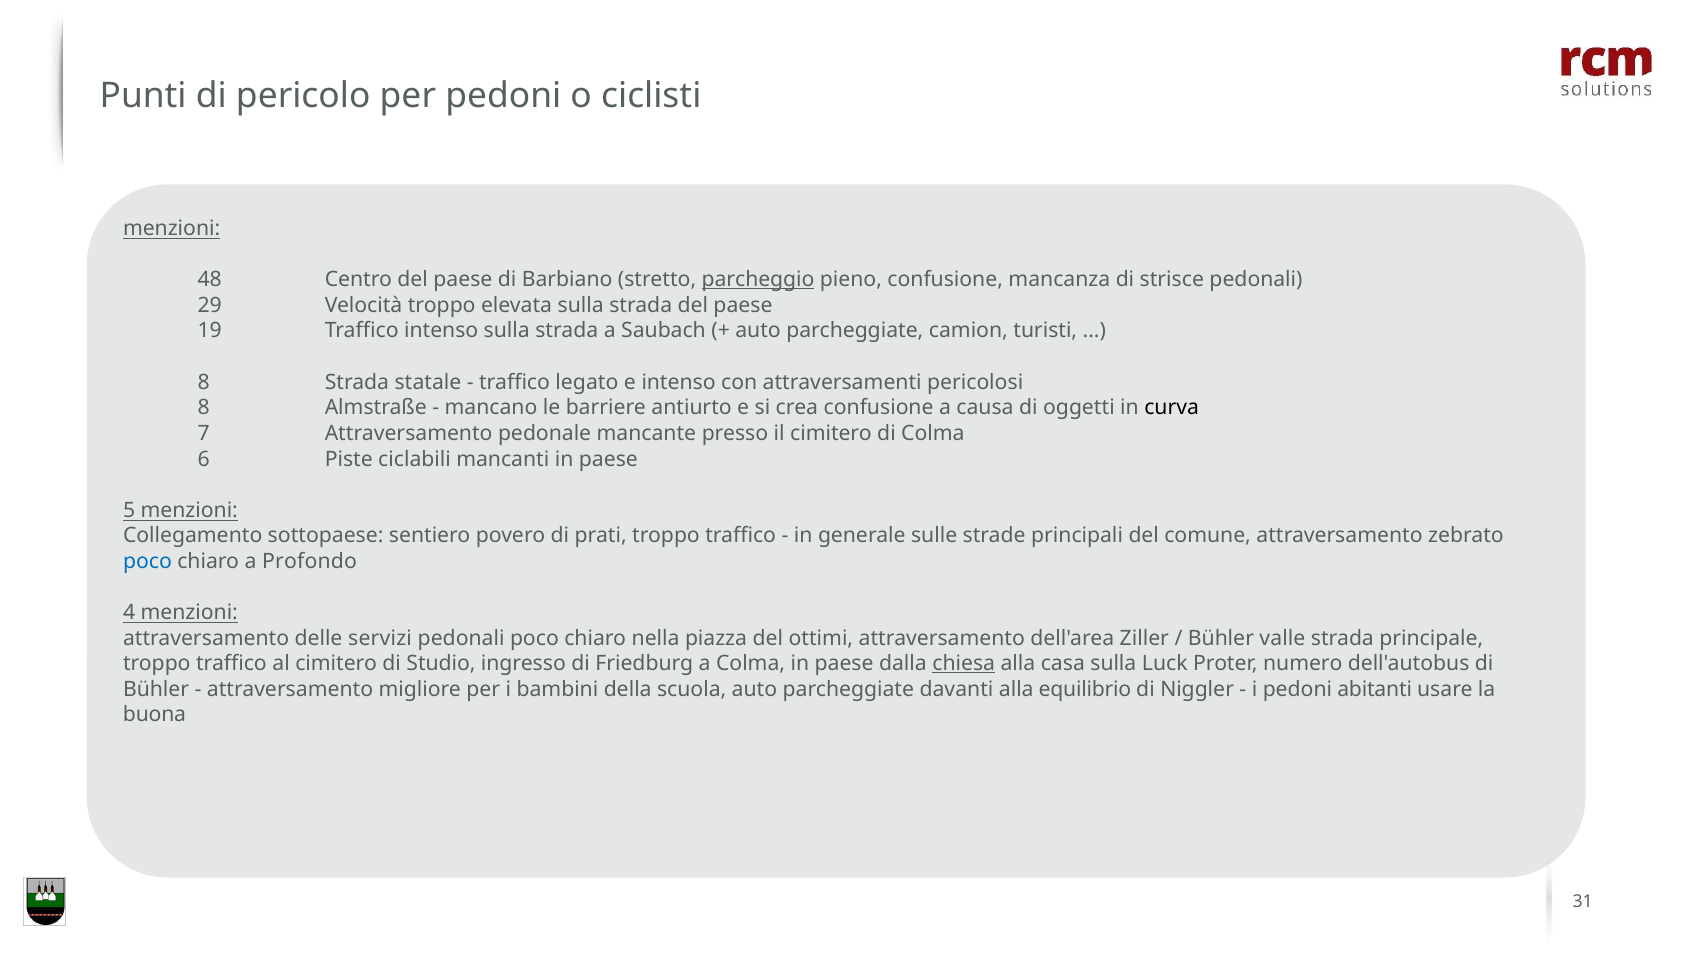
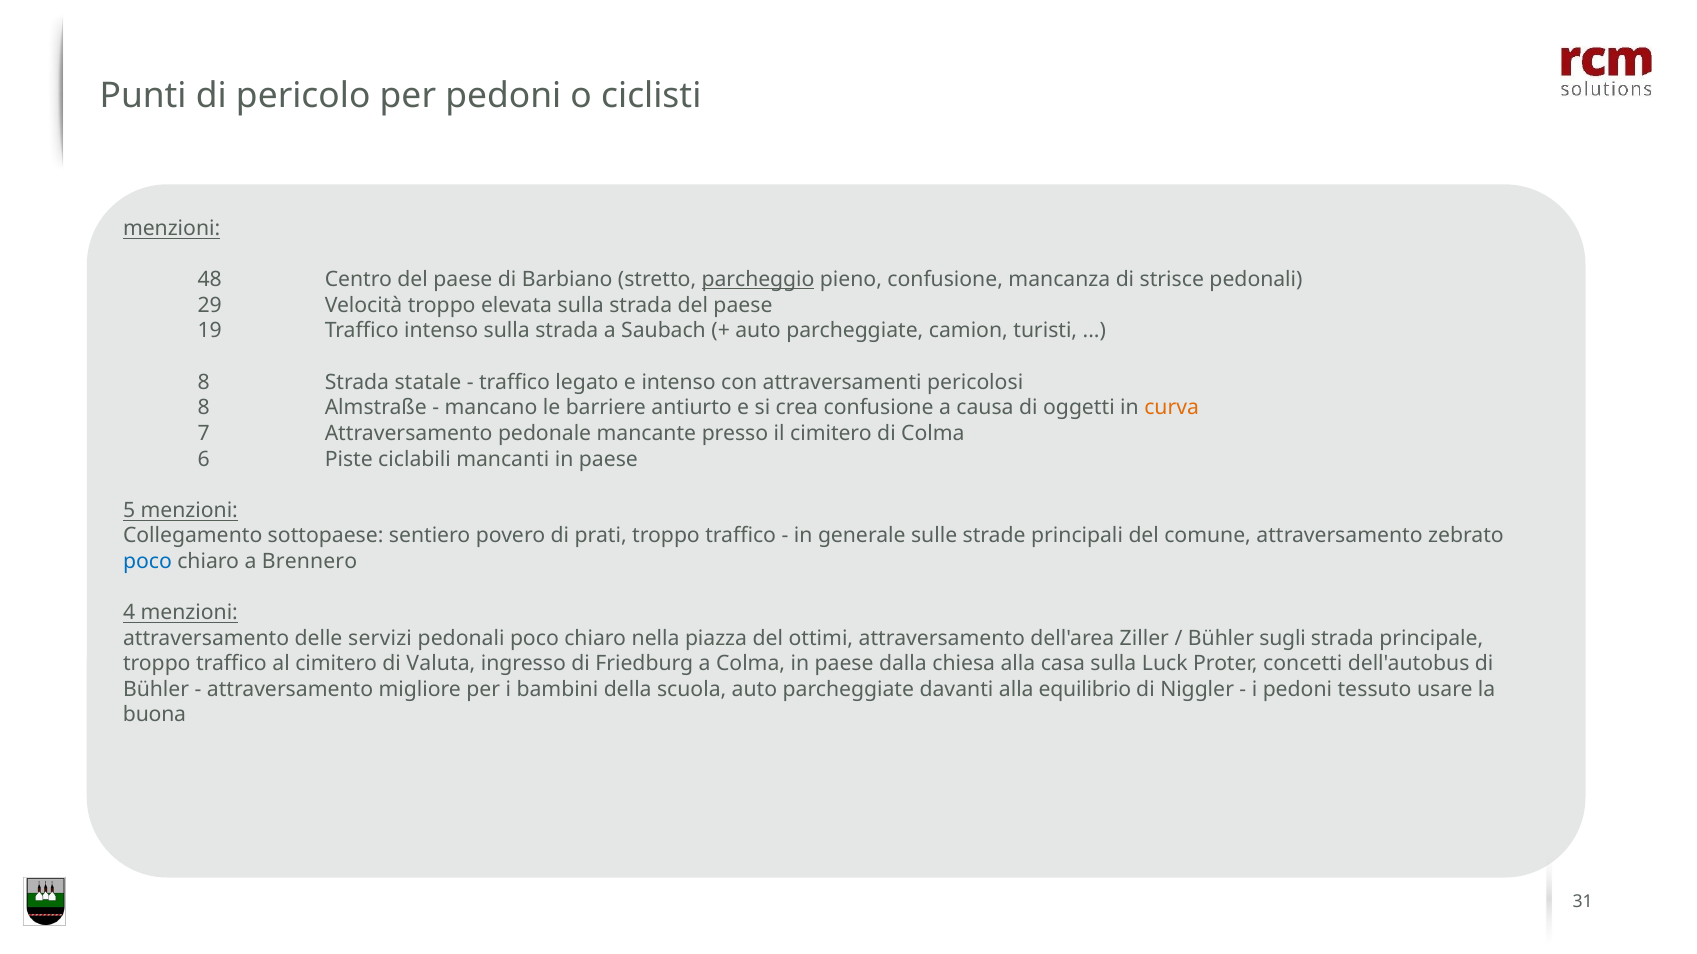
curva colour: black -> orange
Profondo: Profondo -> Brennero
valle: valle -> sugli
Studio: Studio -> Valuta
chiesa underline: present -> none
numero: numero -> concetti
abitanti: abitanti -> tessuto
